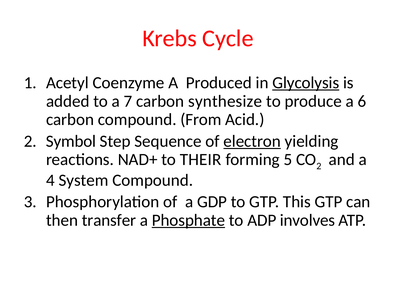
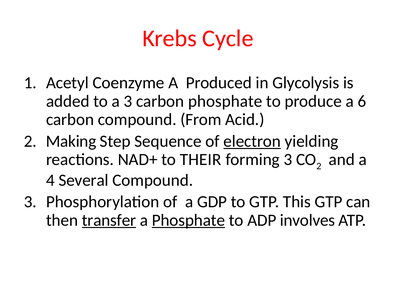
Glycolysis underline: present -> none
a 7: 7 -> 3
carbon synthesize: synthesize -> phosphate
Symbol: Symbol -> Making
forming 5: 5 -> 3
System: System -> Several
transfer underline: none -> present
